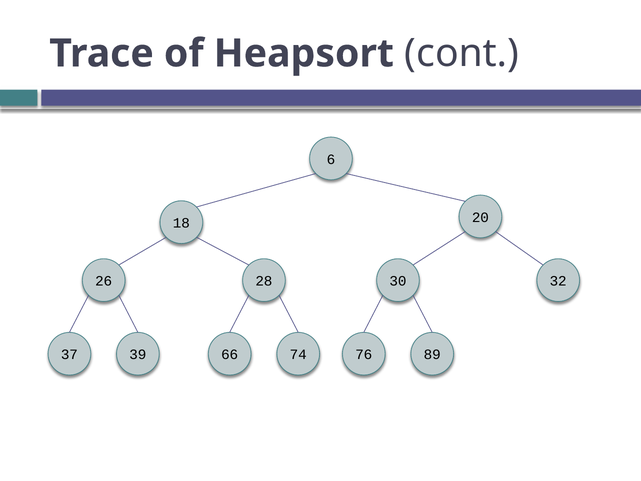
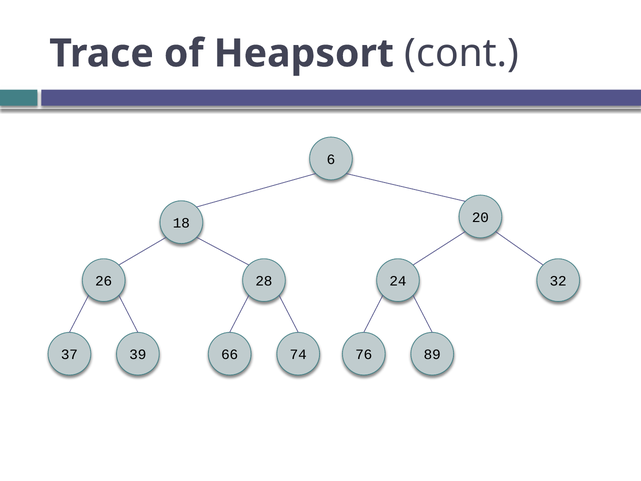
30: 30 -> 24
